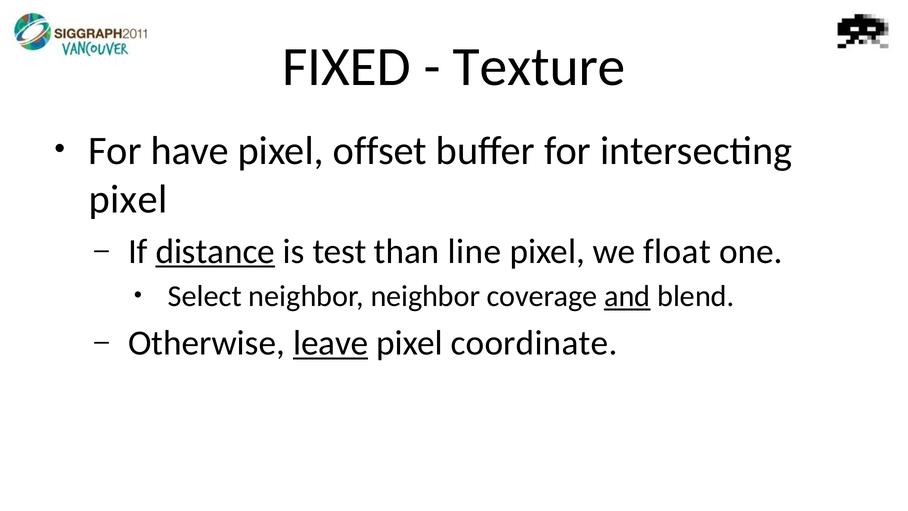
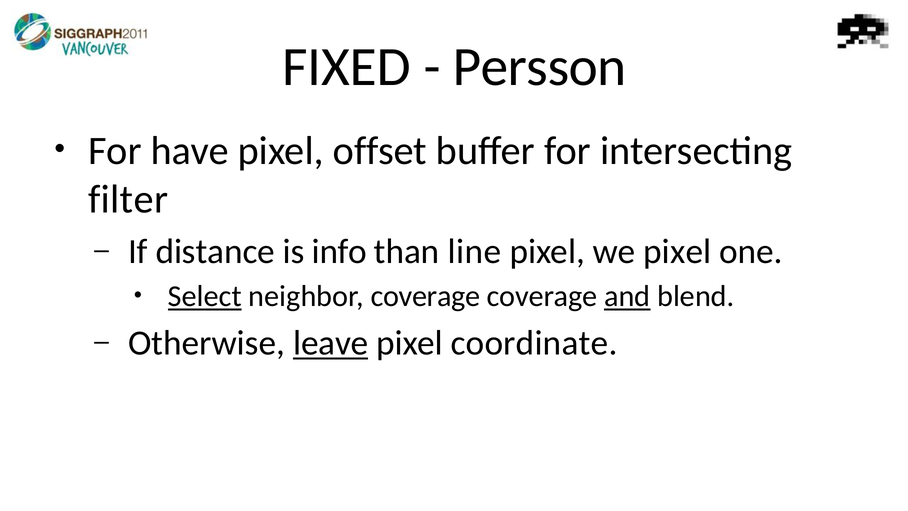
Texture: Texture -> Persson
pixel at (128, 199): pixel -> filter
distance underline: present -> none
test: test -> info
we float: float -> pixel
Select underline: none -> present
neighbor neighbor: neighbor -> coverage
